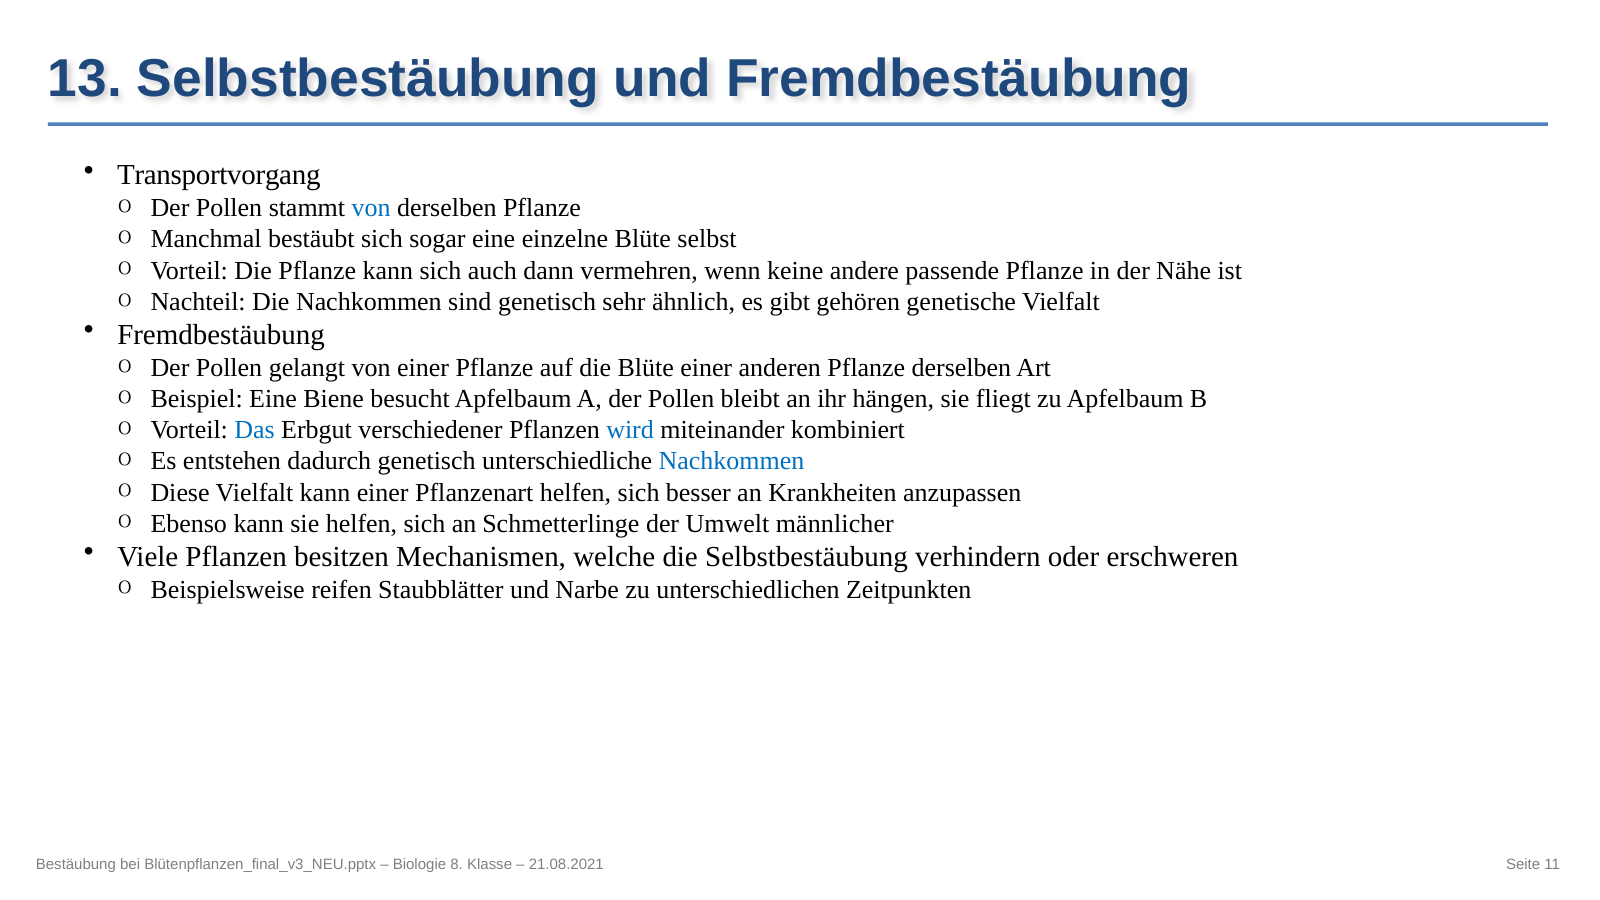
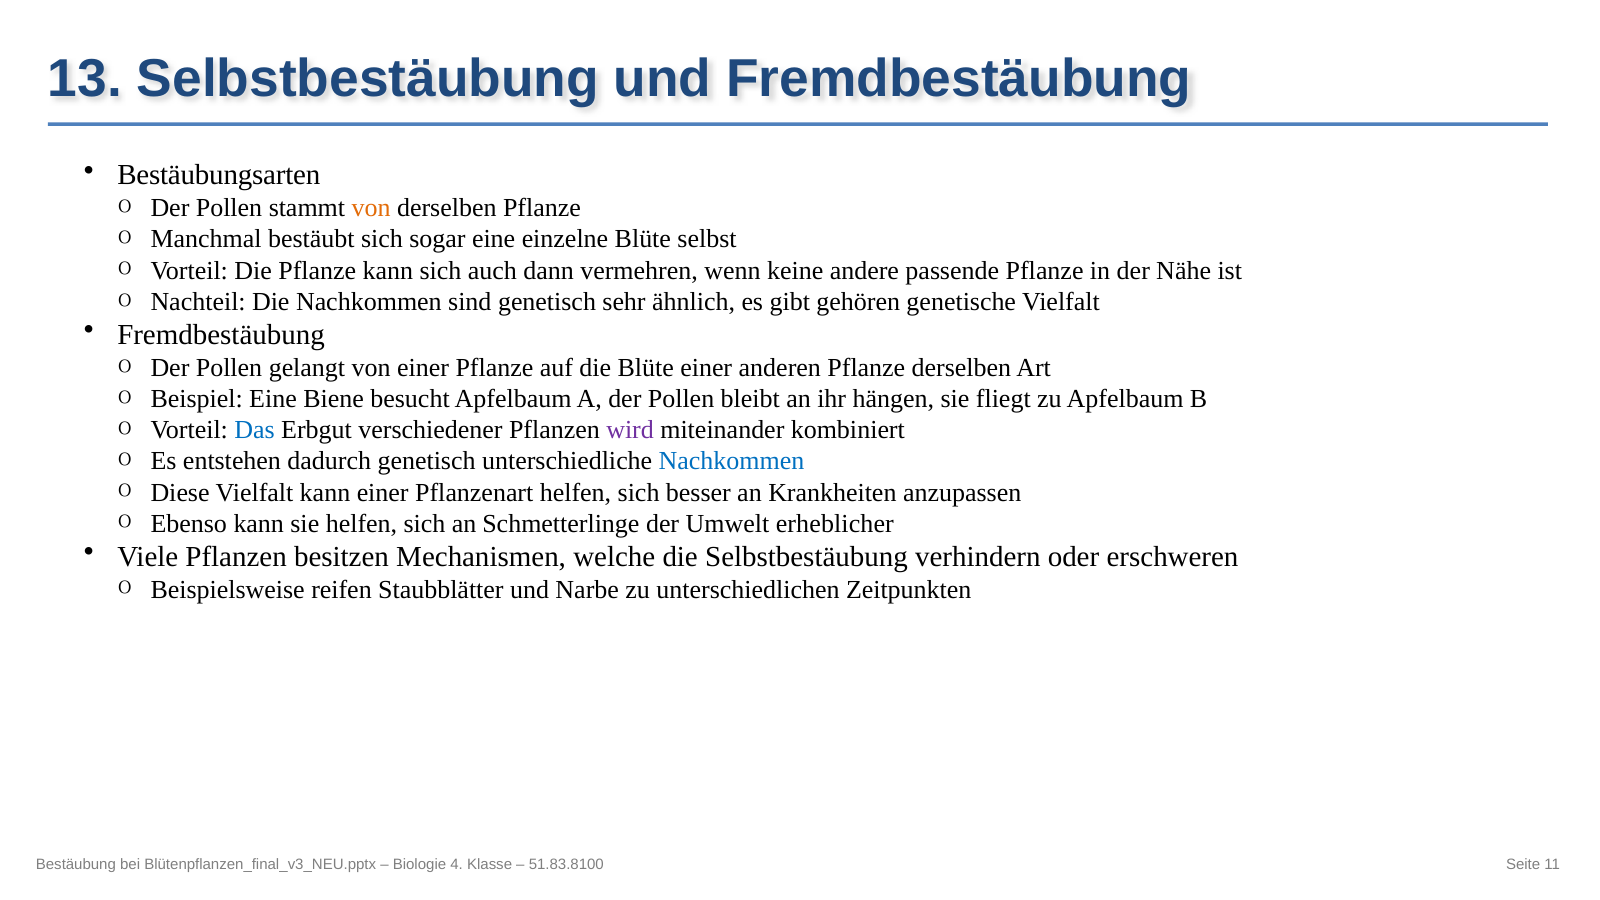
Transportvorgang: Transportvorgang -> Bestäubungsarten
von at (371, 208) colour: blue -> orange
wird colour: blue -> purple
männlicher: männlicher -> erheblicher
8: 8 -> 4
21.08.2021: 21.08.2021 -> 51.83.8100
